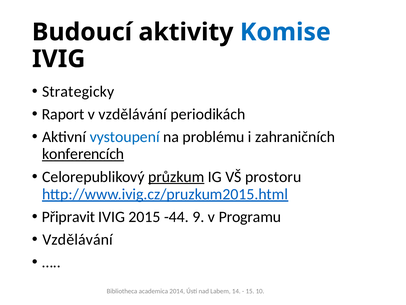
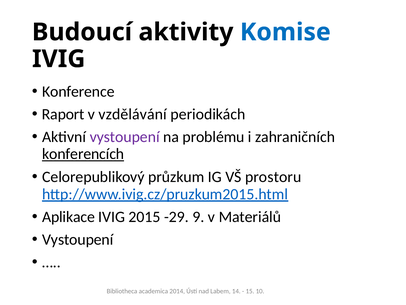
Strategicky: Strategicky -> Konference
vystoupení at (125, 137) colour: blue -> purple
průzkum underline: present -> none
Připravit: Připravit -> Aplikace
-44: -44 -> -29
Programu: Programu -> Materiálů
Vzdělávání at (78, 239): Vzdělávání -> Vystoupení
